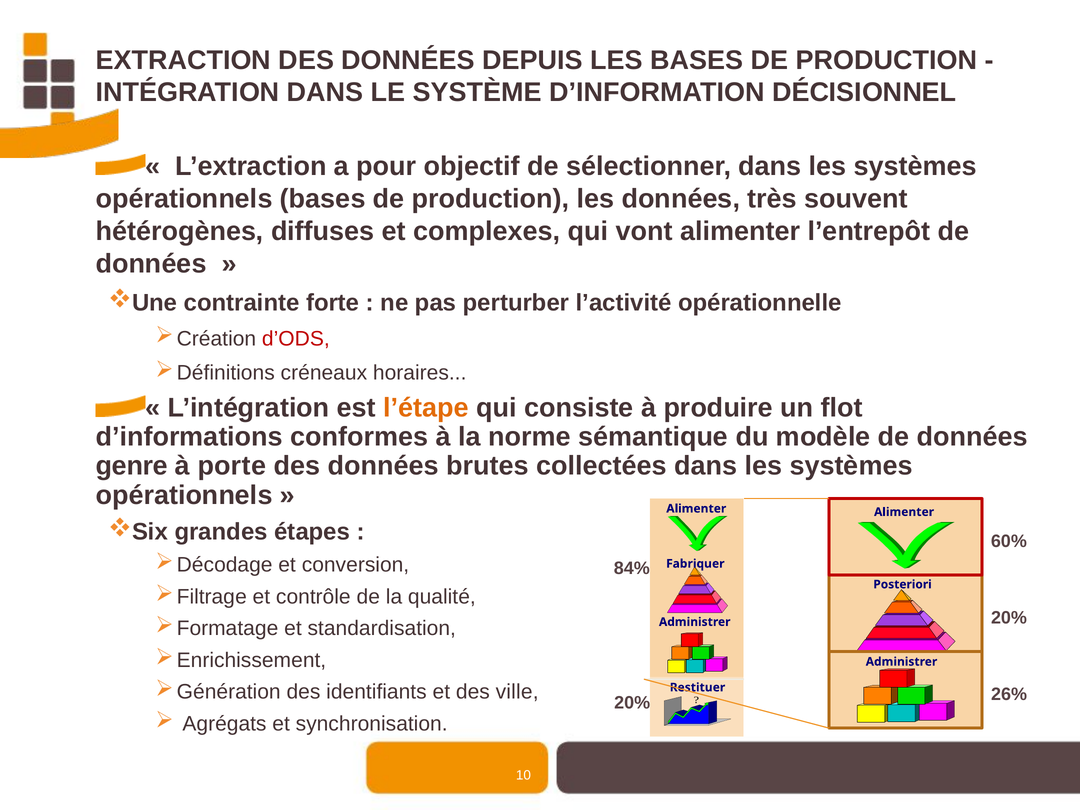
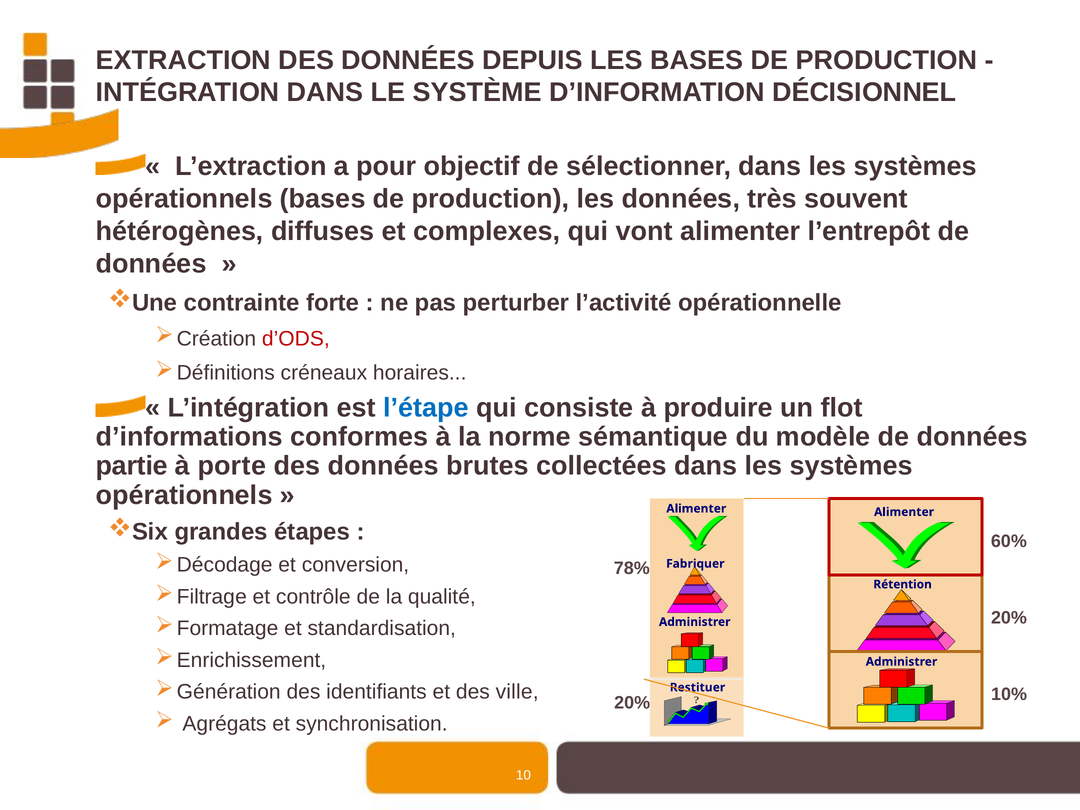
l’étape colour: orange -> blue
genre: genre -> partie
84%: 84% -> 78%
Posteriori: Posteriori -> Rétention
26%: 26% -> 10%
